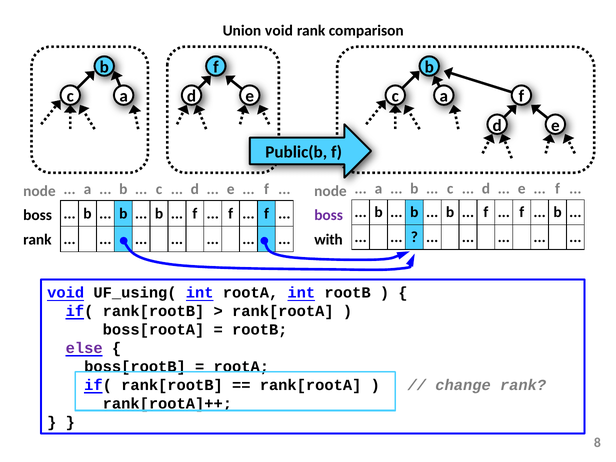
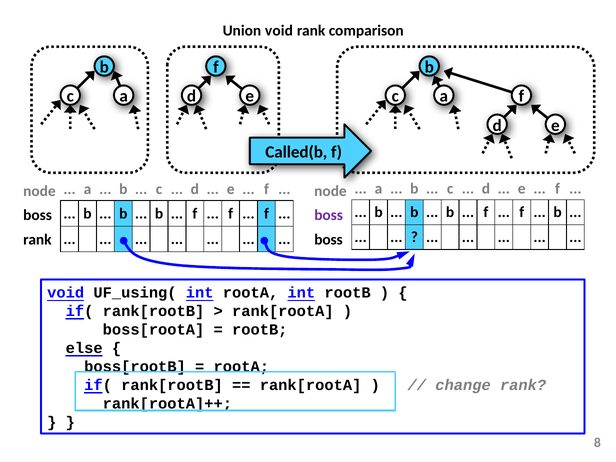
Public(b: Public(b -> Called(b
rank with: with -> boss
else colour: purple -> black
